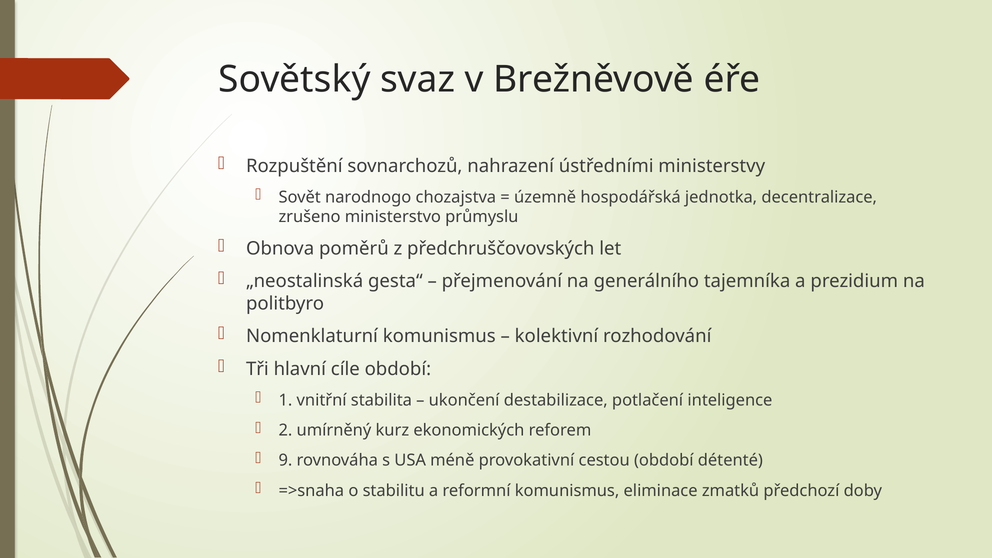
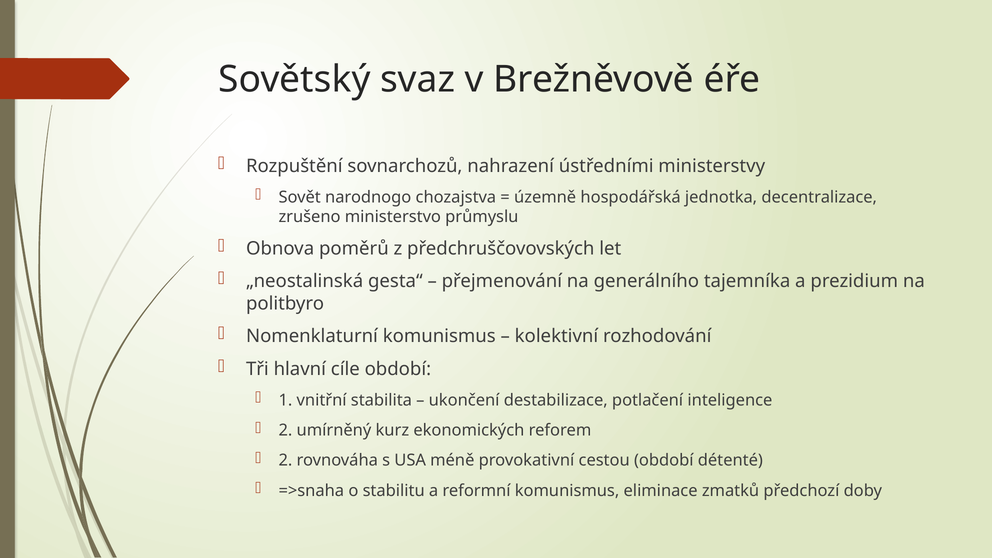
9 at (285, 461): 9 -> 2
